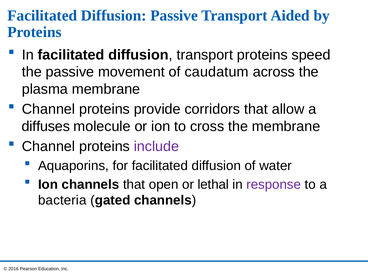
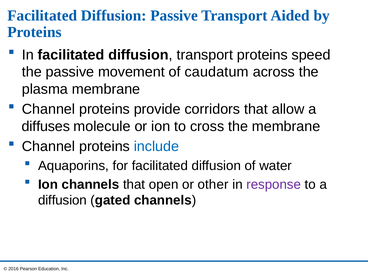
include colour: purple -> blue
lethal: lethal -> other
bacteria at (62, 200): bacteria -> diffusion
